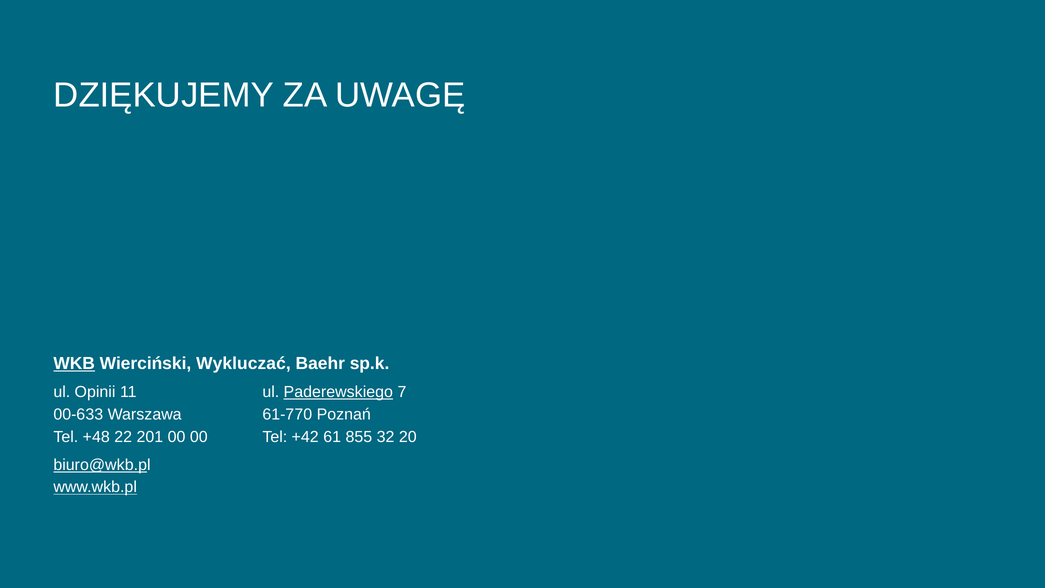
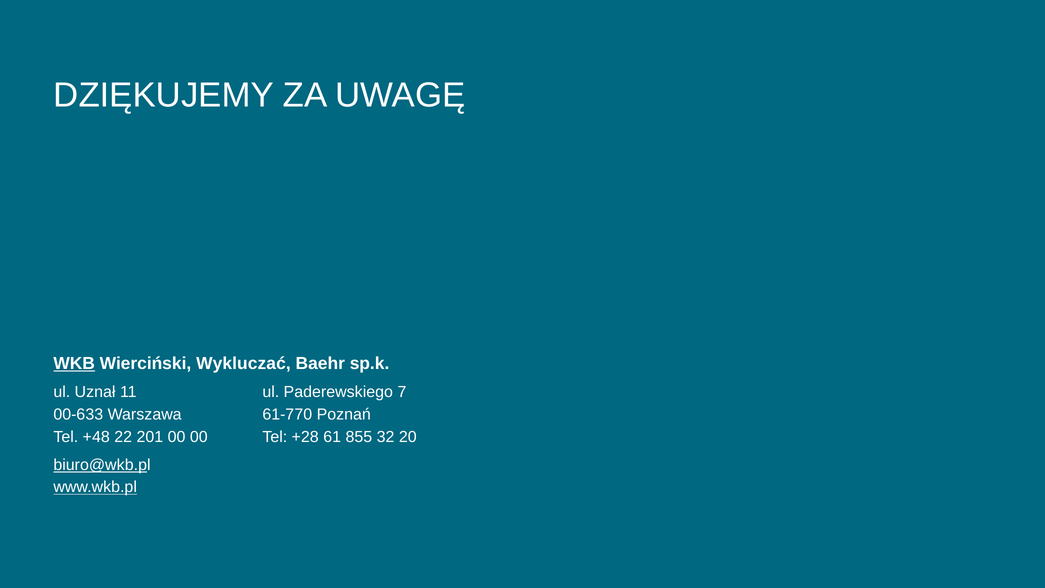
Opinii: Opinii -> Uznał
Paderewskiego underline: present -> none
+42: +42 -> +28
